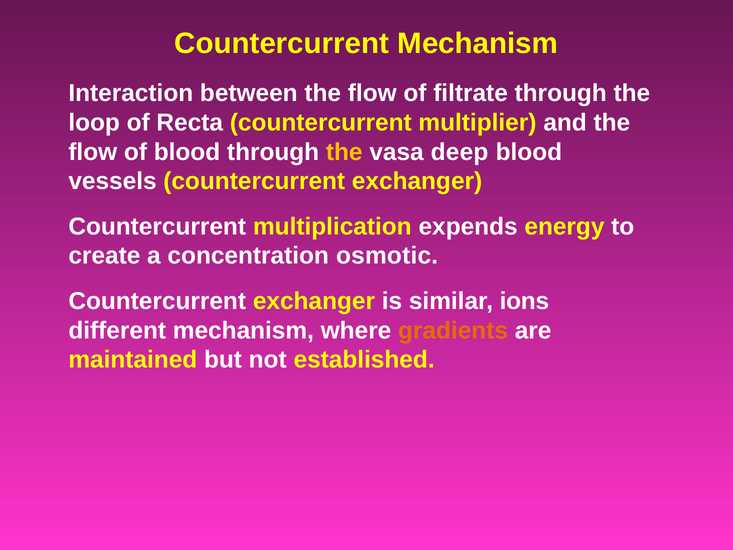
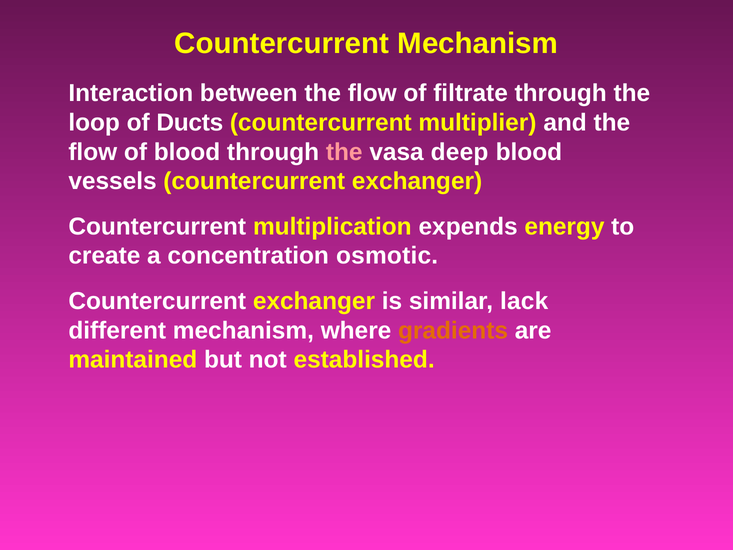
Recta: Recta -> Ducts
the at (344, 152) colour: yellow -> pink
ions: ions -> lack
